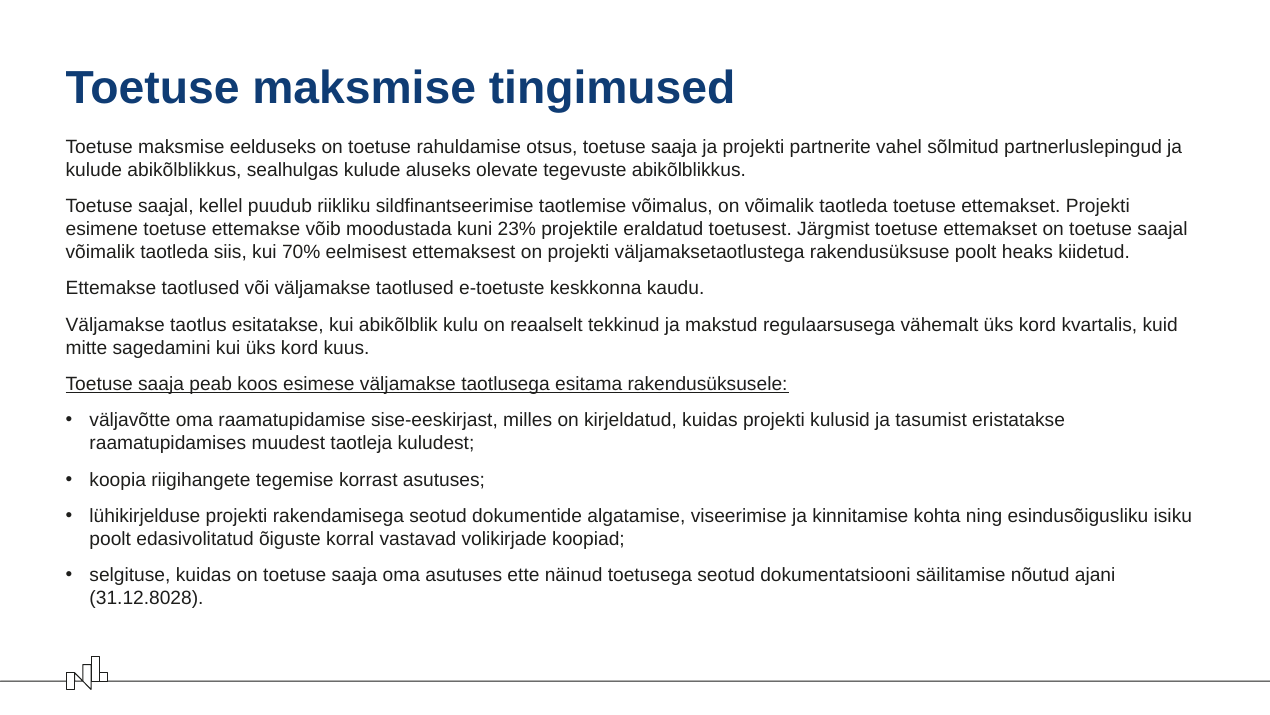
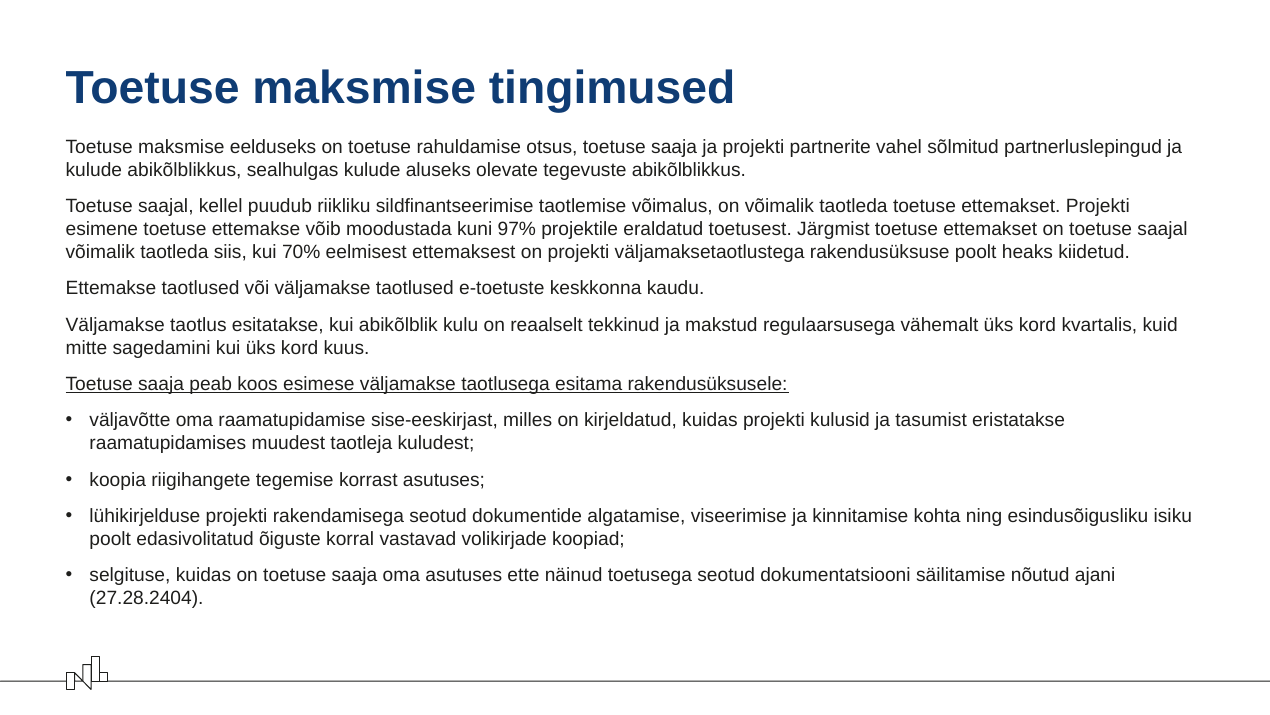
23%: 23% -> 97%
31.12.8028: 31.12.8028 -> 27.28.2404
